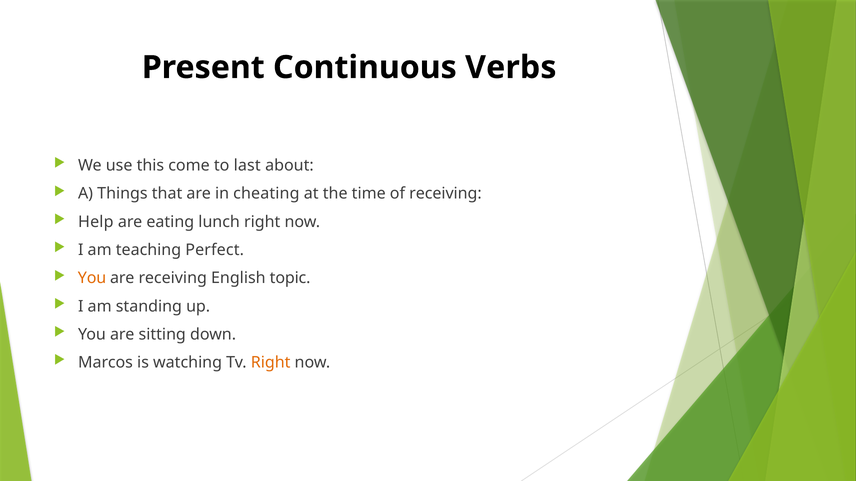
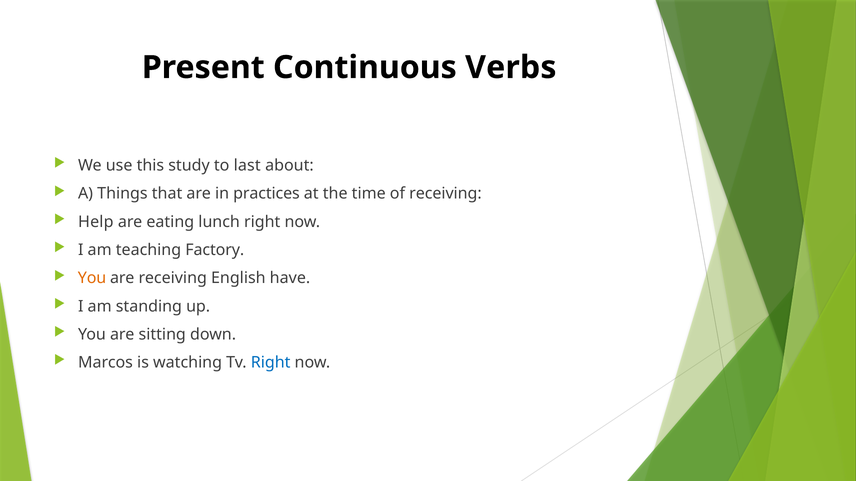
come: come -> study
cheating: cheating -> practices
Perfect: Perfect -> Factory
topic: topic -> have
Right at (271, 363) colour: orange -> blue
